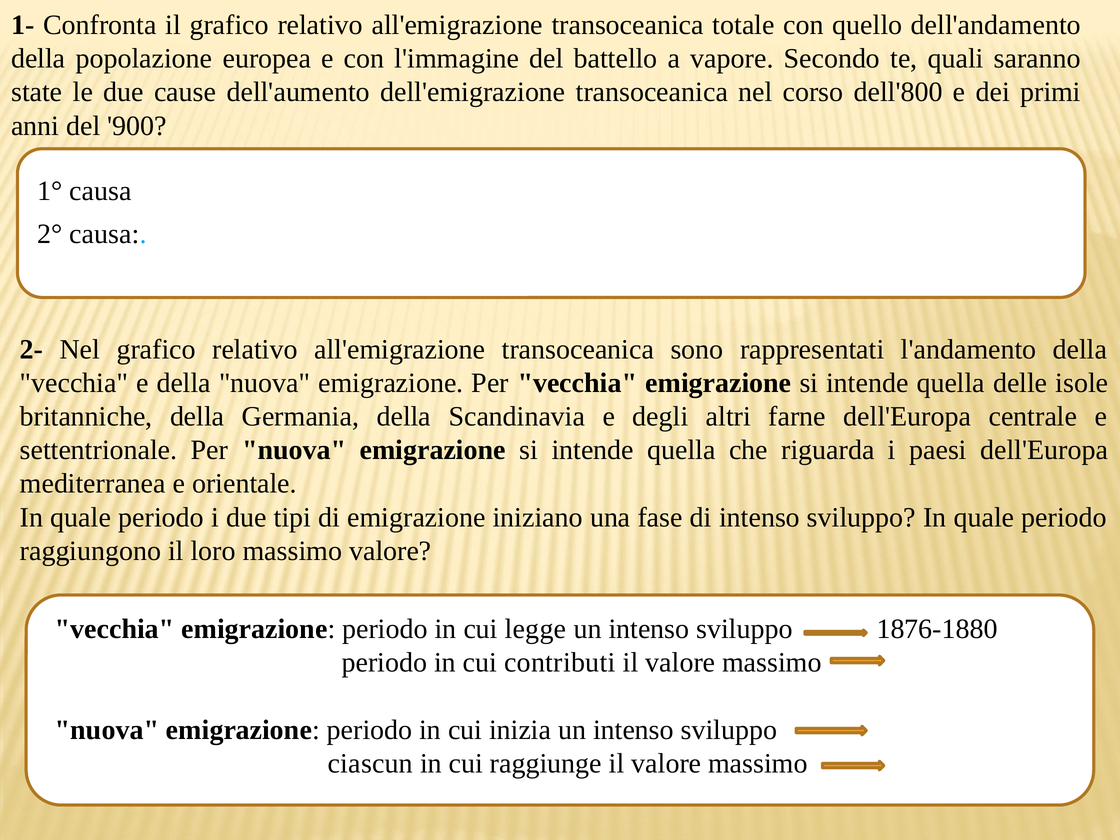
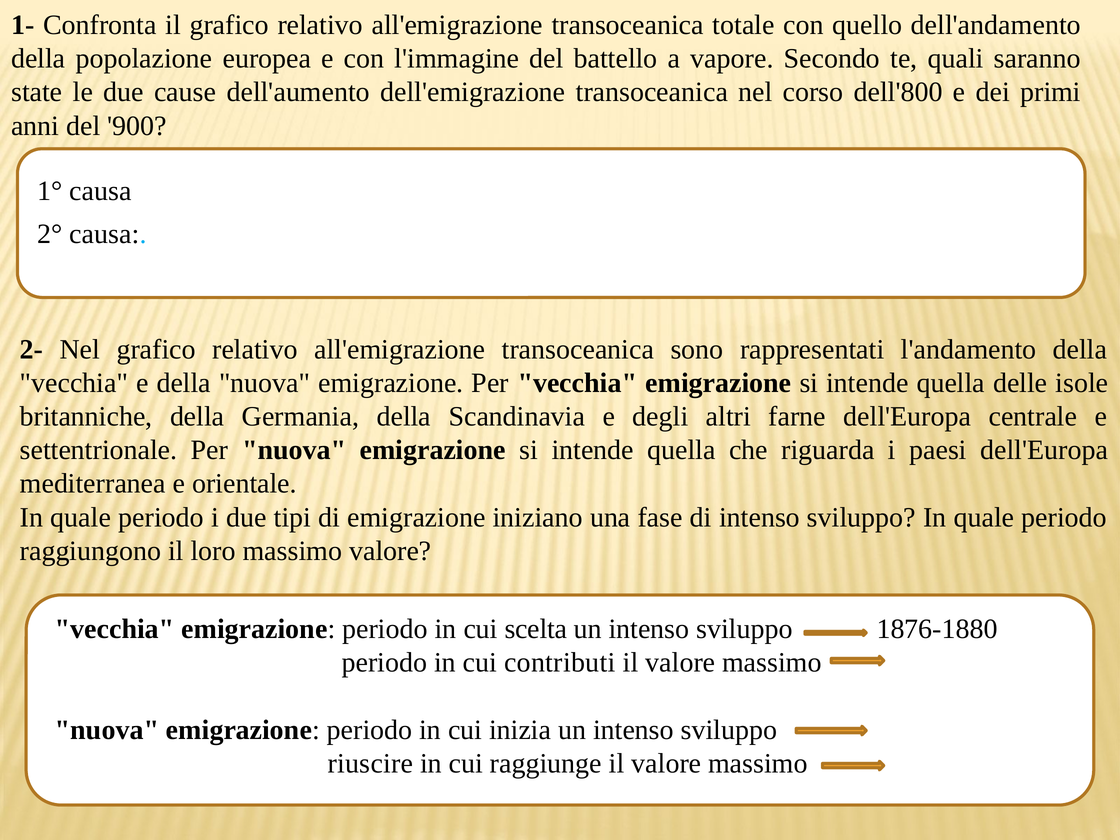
legge: legge -> scelta
ciascun: ciascun -> riuscire
